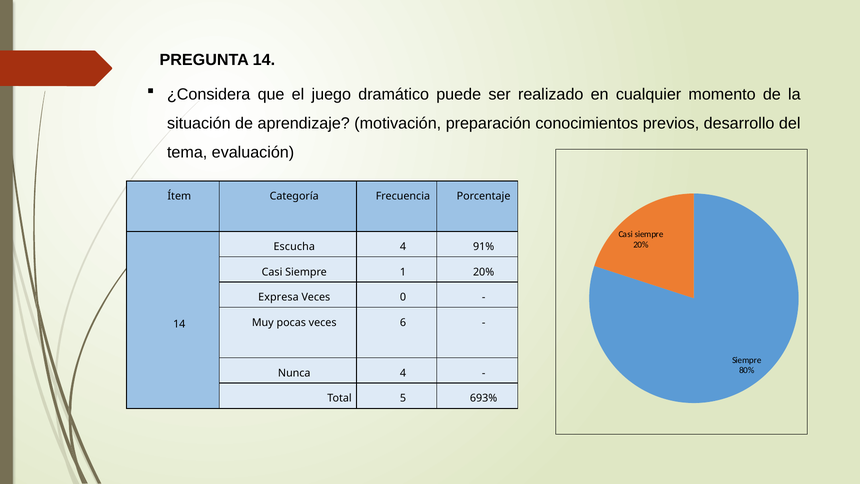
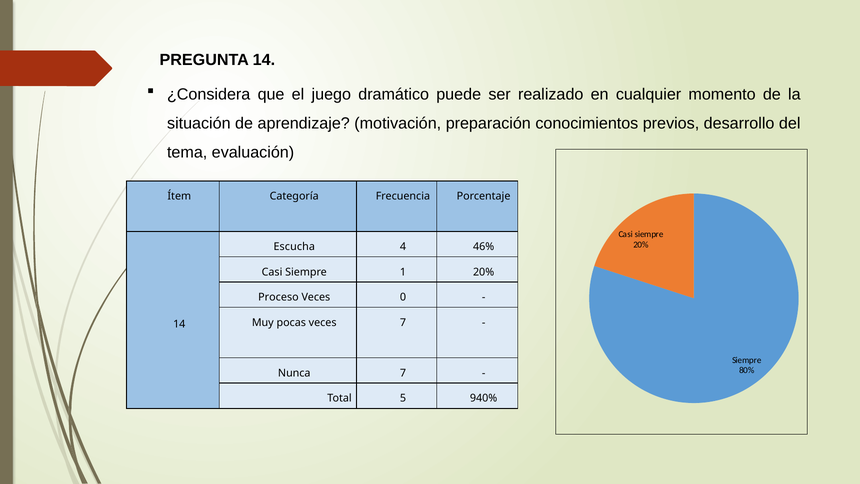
91%: 91% -> 46%
Expresa: Expresa -> Proceso
veces 6: 6 -> 7
Nunca 4: 4 -> 7
693%: 693% -> 940%
